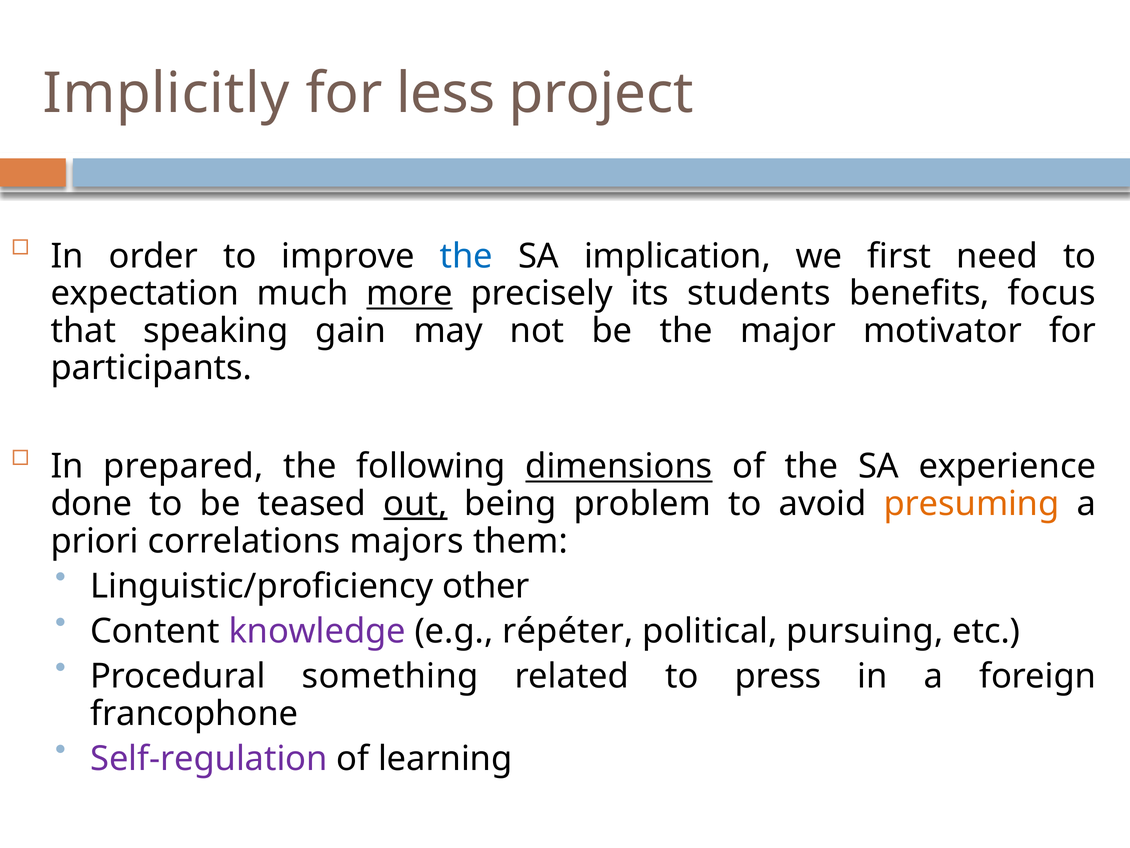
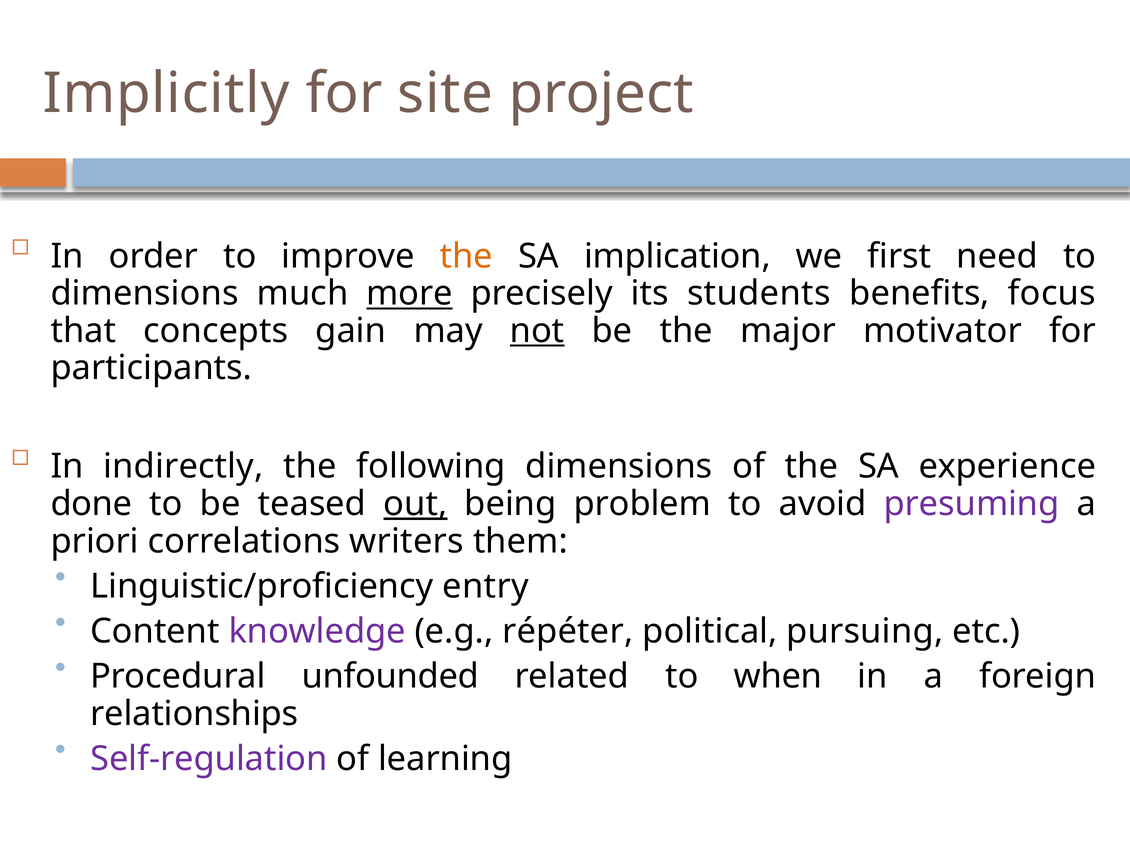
less: less -> site
the at (466, 256) colour: blue -> orange
expectation at (145, 293): expectation -> dimensions
speaking: speaking -> concepts
not underline: none -> present
prepared: prepared -> indirectly
dimensions at (619, 466) underline: present -> none
presuming colour: orange -> purple
majors: majors -> writers
other: other -> entry
something: something -> unfounded
press: press -> when
francophone: francophone -> relationships
